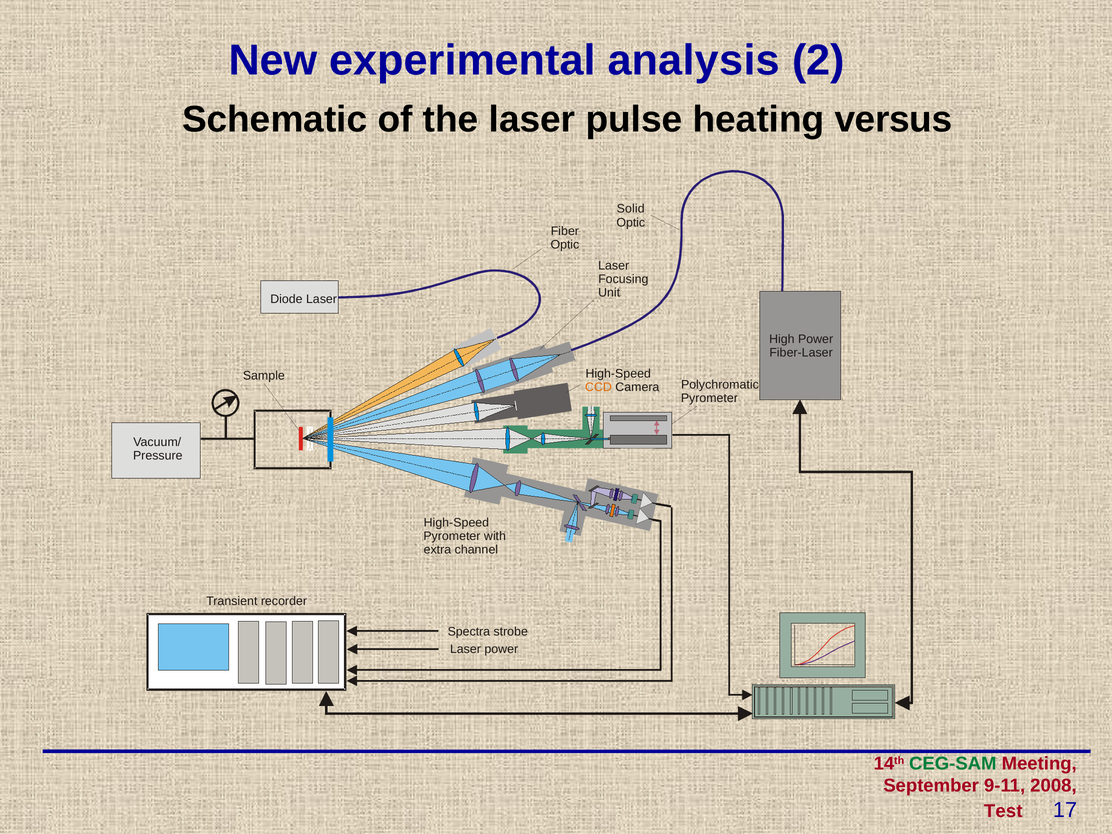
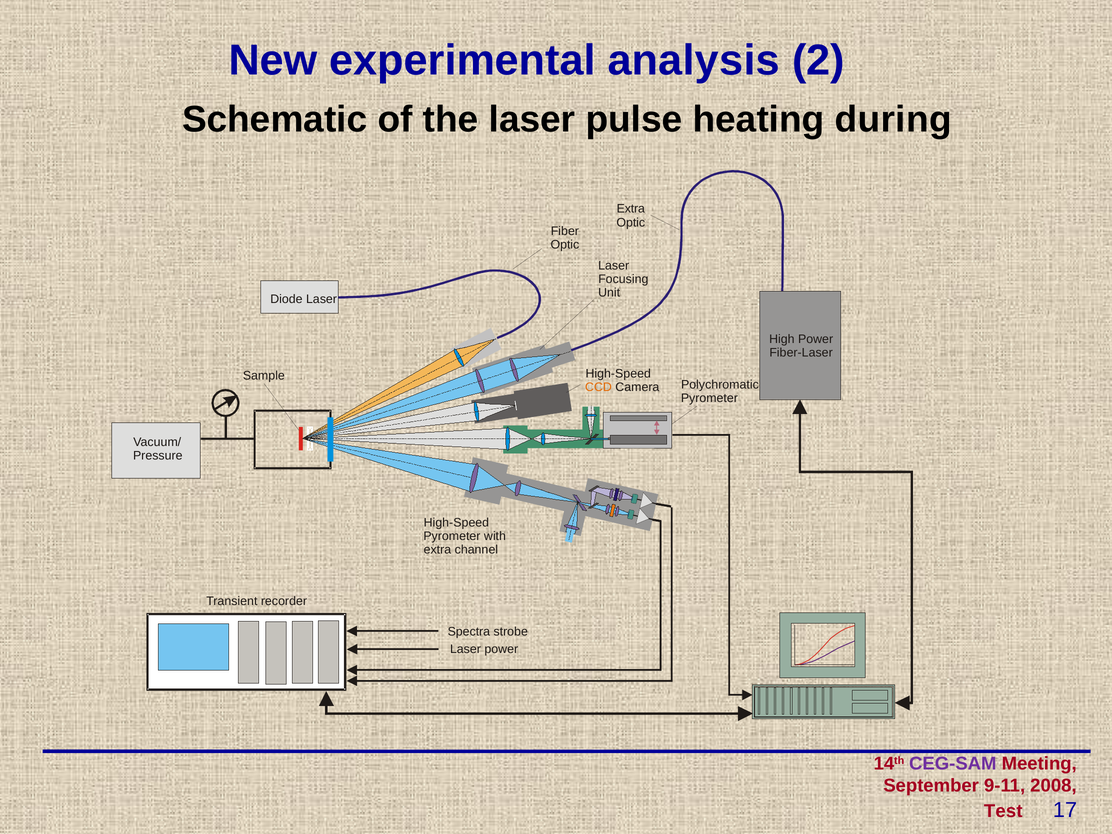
versus: versus -> during
Solid at (631, 209): Solid -> Extra
CEG-SAM colour: green -> purple
